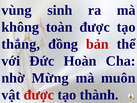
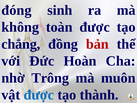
vùng: vùng -> đóng
thắng: thắng -> chẳng
Mừng: Mừng -> Trông
được at (39, 95) colour: red -> blue
